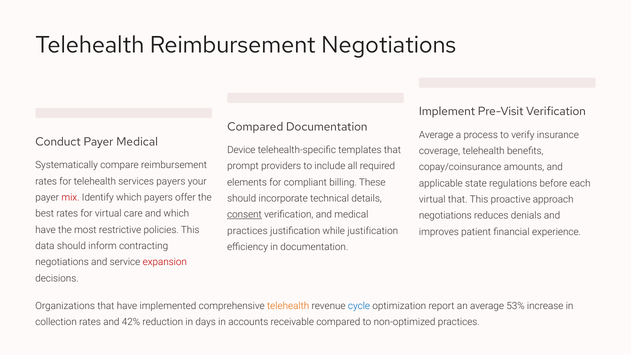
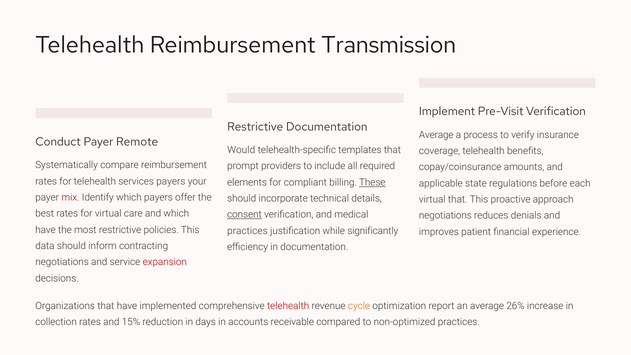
Reimbursement Negotiations: Negotiations -> Transmission
Compared at (255, 127): Compared -> Restrictive
Payer Medical: Medical -> Remote
Device: Device -> Would
These underline: none -> present
while justification: justification -> significantly
telehealth at (288, 306) colour: orange -> red
cycle colour: blue -> orange
53%: 53% -> 26%
42%: 42% -> 15%
